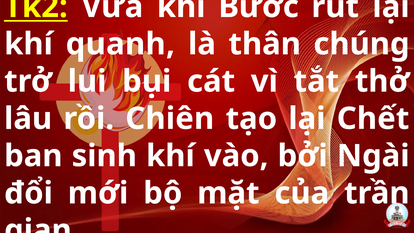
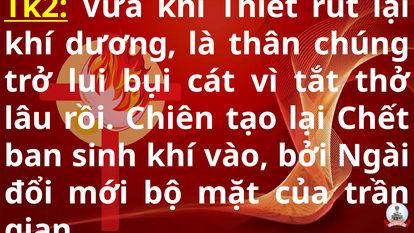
Bước: Bước -> Thiết
quanh: quanh -> dương
